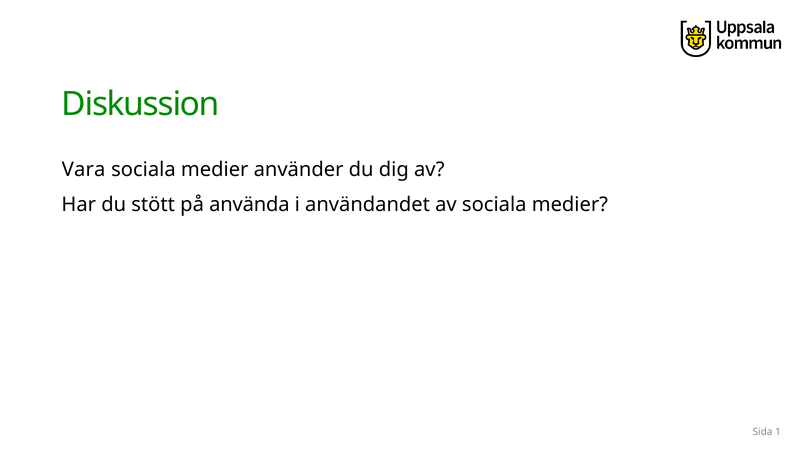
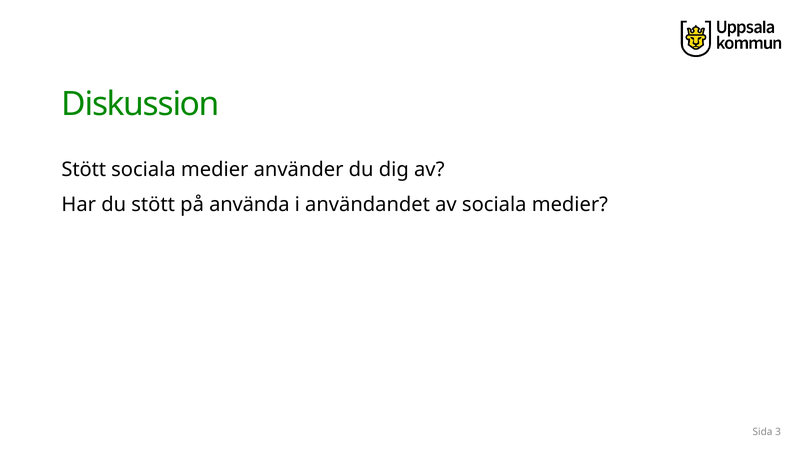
Vara at (84, 170): Vara -> Stött
1: 1 -> 3
